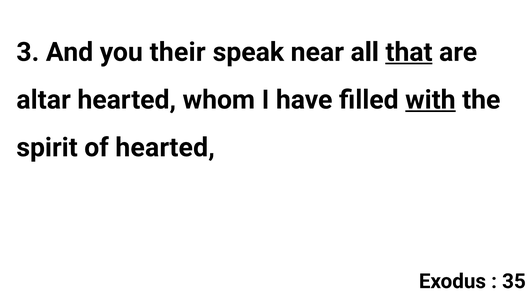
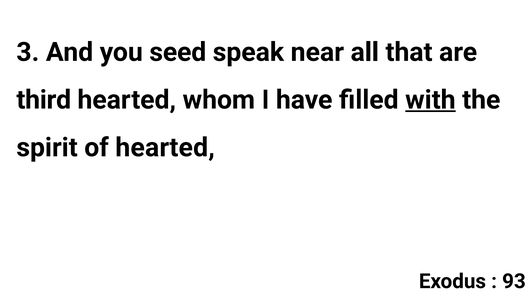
their: their -> seed
that underline: present -> none
altar: altar -> third
35: 35 -> 93
